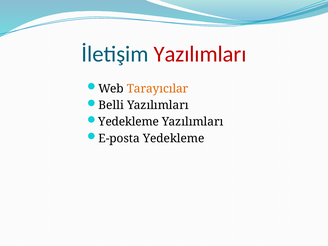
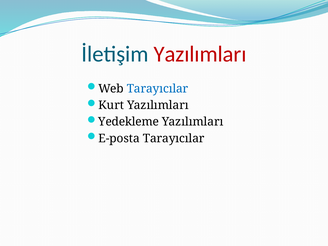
Tarayıcılar at (158, 89) colour: orange -> blue
Belli: Belli -> Kurt
E-posta Yedekleme: Yedekleme -> Tarayıcılar
